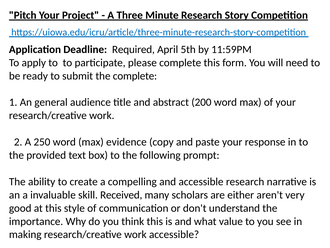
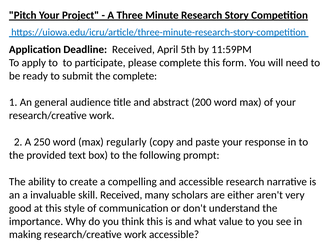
Deadline Required: Required -> Received
evidence: evidence -> regularly
